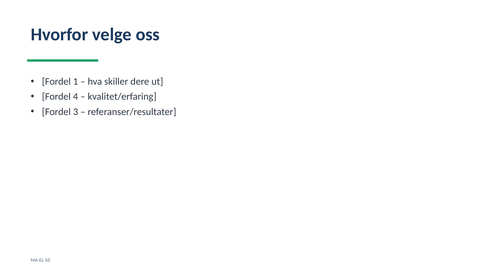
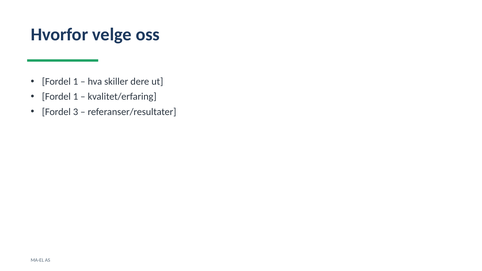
4 at (76, 97): 4 -> 1
